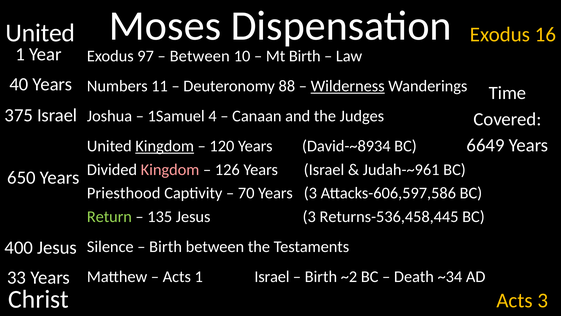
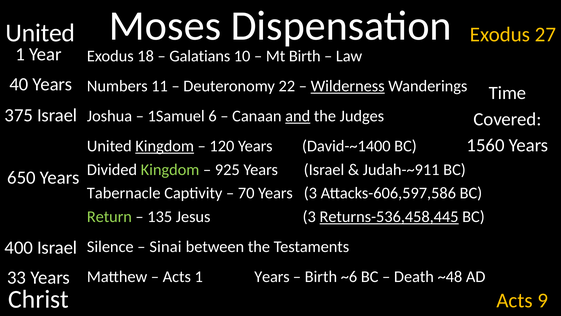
16: 16 -> 27
97: 97 -> 18
Between at (200, 56): Between -> Galatians
88: 88 -> 22
4: 4 -> 6
and underline: none -> present
6649: 6649 -> 1560
David-~8934: David-~8934 -> David-~1400
Kingdom at (170, 169) colour: pink -> light green
126: 126 -> 925
Judah-~961: Judah-~961 -> Judah-~911
Priesthood: Priesthood -> Tabernacle
Returns-536,458,445 underline: none -> present
Birth at (166, 246): Birth -> Sinai
400 Jesus: Jesus -> Israel
1 Israel: Israel -> Years
~2: ~2 -> ~6
~34: ~34 -> ~48
Acts 3: 3 -> 9
